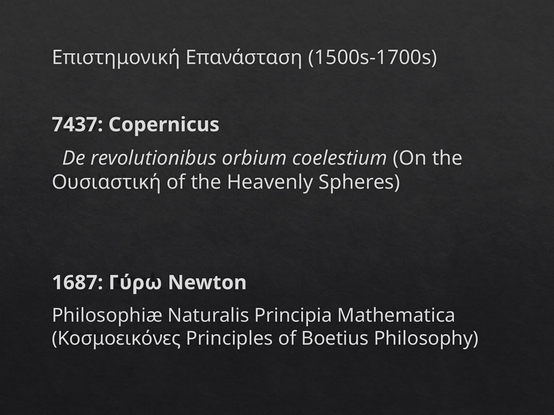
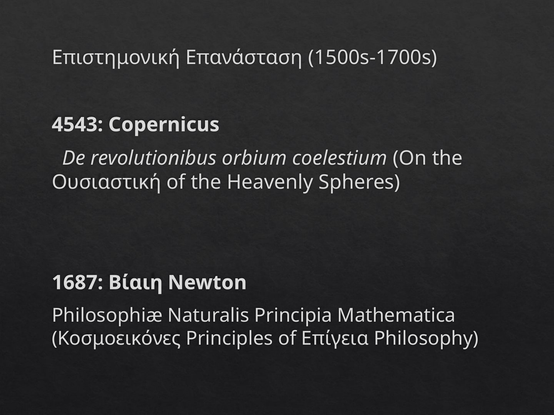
7437: 7437 -> 4543
Γύρω: Γύρω -> Βίαιη
Boetius: Boetius -> Επίγεια
